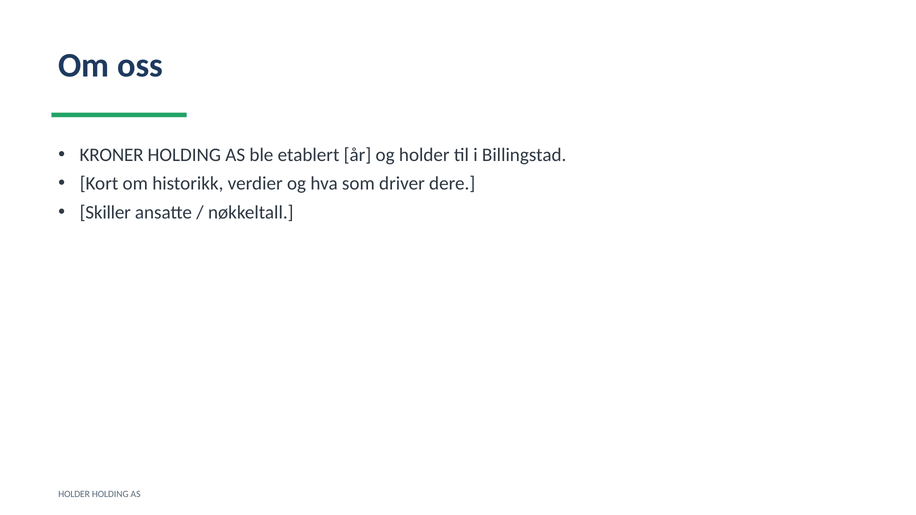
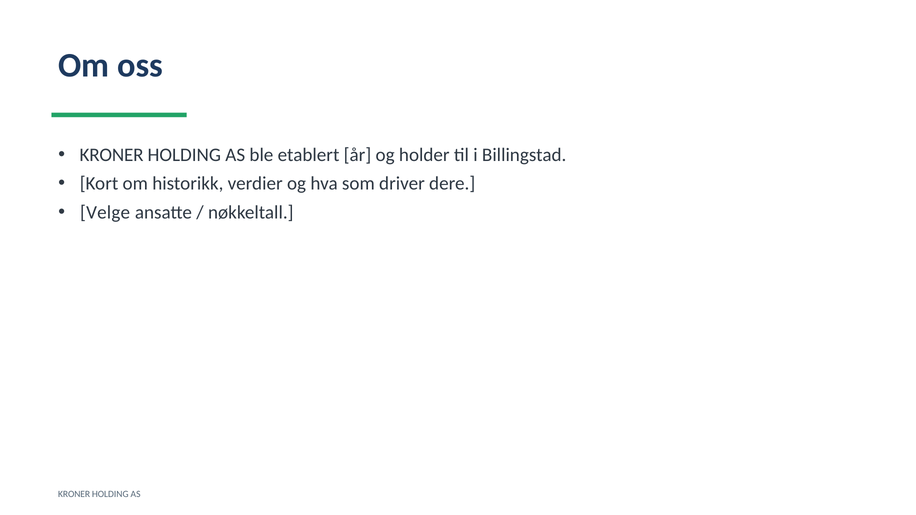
Skiller: Skiller -> Velge
HOLDER at (74, 494): HOLDER -> KRONER
